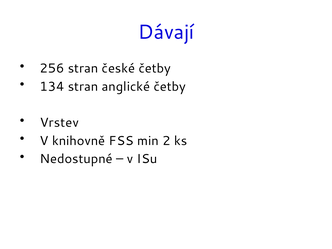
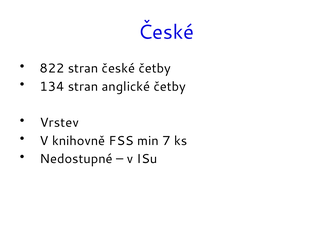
Dávají at (166, 32): Dávají -> České
256: 256 -> 822
2: 2 -> 7
